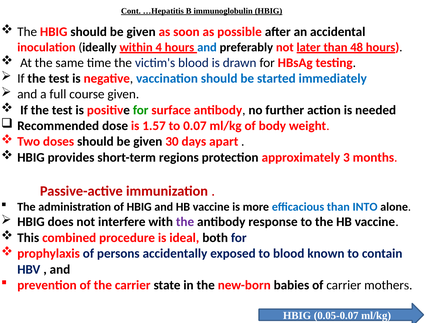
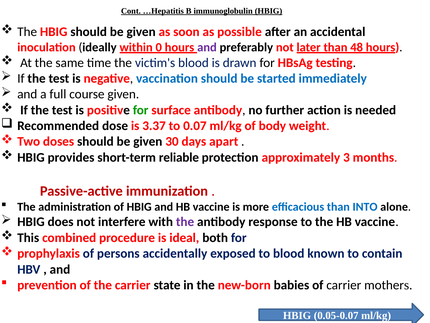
4: 4 -> 0
and at (207, 47) colour: blue -> purple
1.57: 1.57 -> 3.37
regions: regions -> reliable
